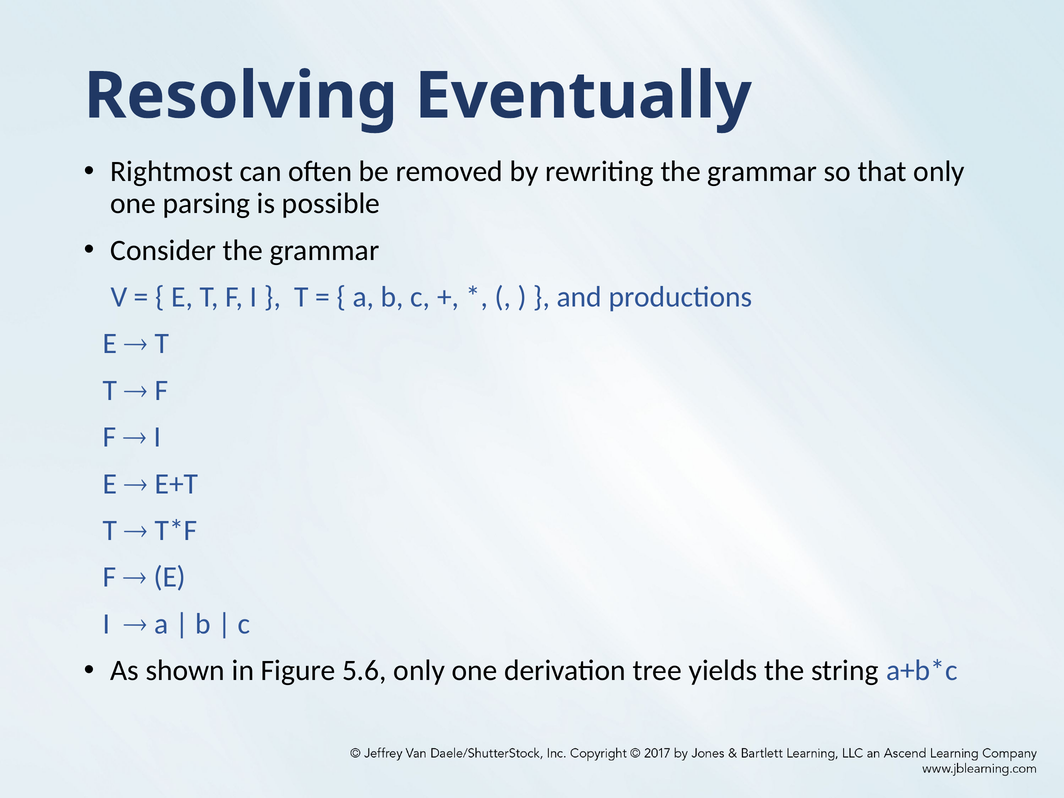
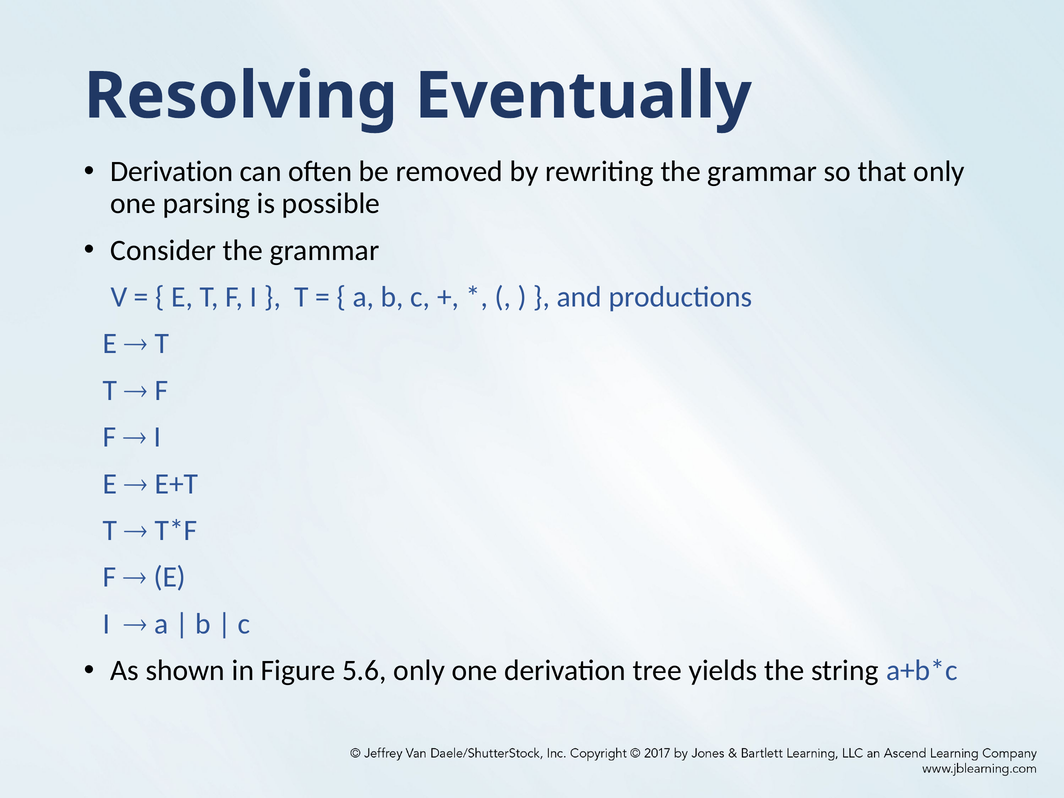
Rightmost at (172, 172): Rightmost -> Derivation
